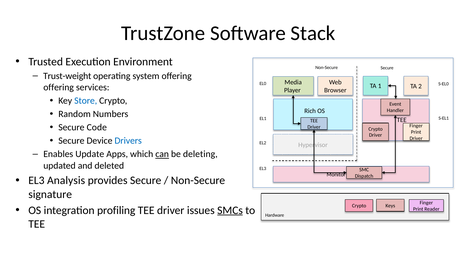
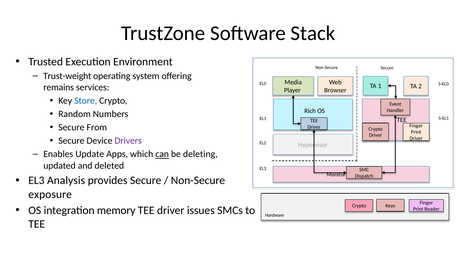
offering at (59, 87): offering -> remains
Code: Code -> From
Drivers colour: blue -> purple
signature: signature -> exposure
profiling: profiling -> memory
SMCs underline: present -> none
